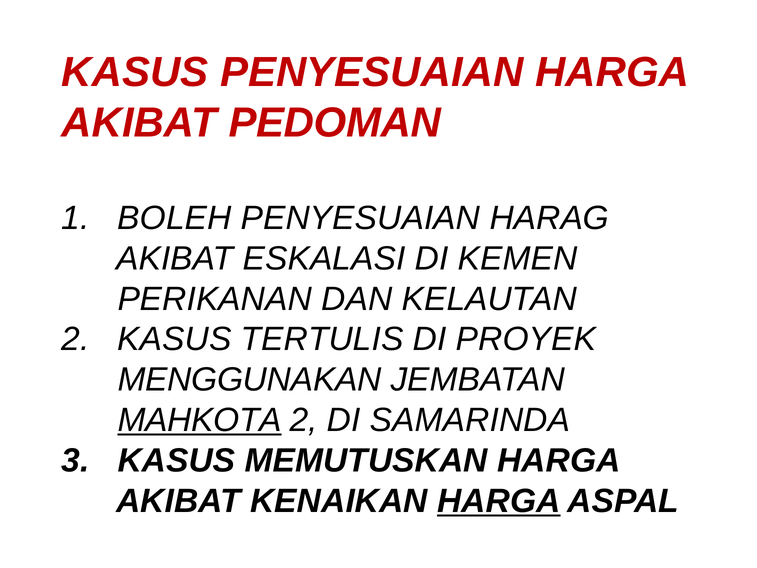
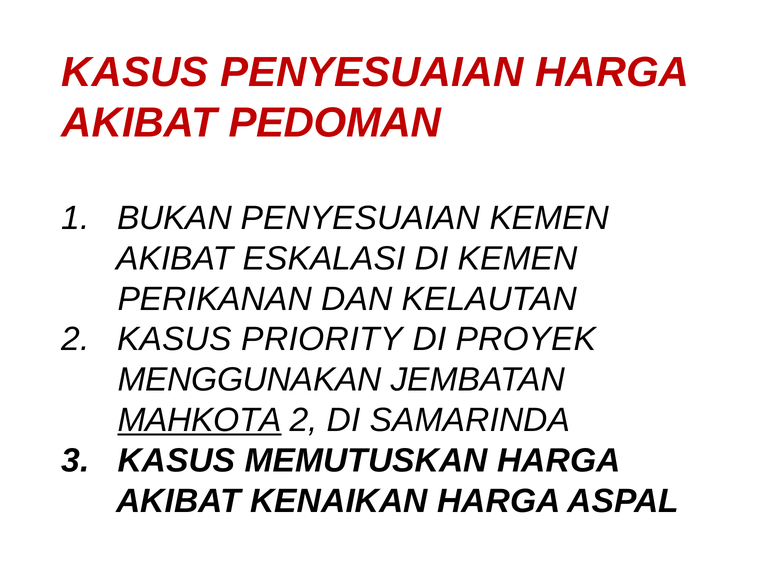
BOLEH: BOLEH -> BUKAN
PENYESUAIAN HARAG: HARAG -> KEMEN
TERTULIS: TERTULIS -> PRIORITY
HARGA at (499, 501) underline: present -> none
